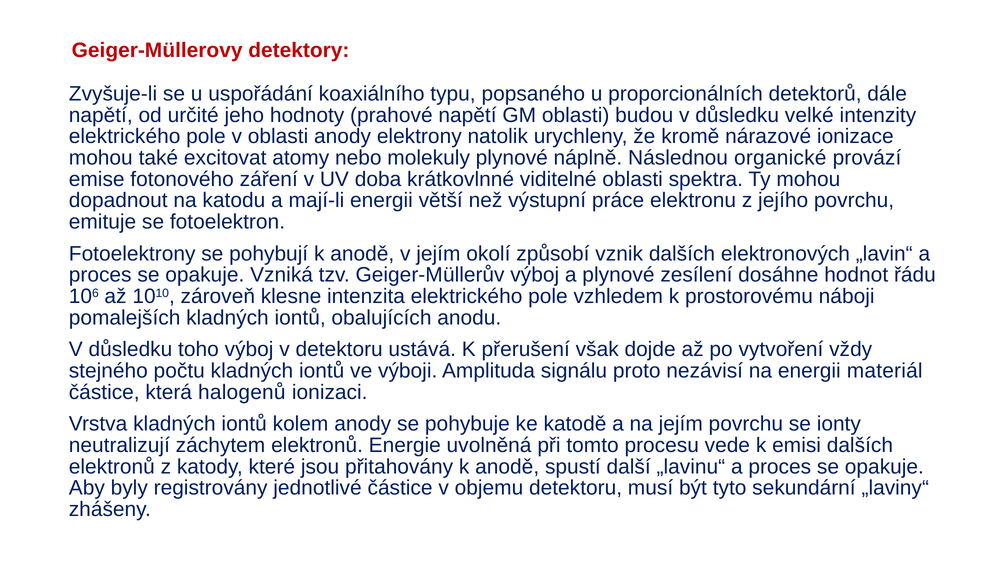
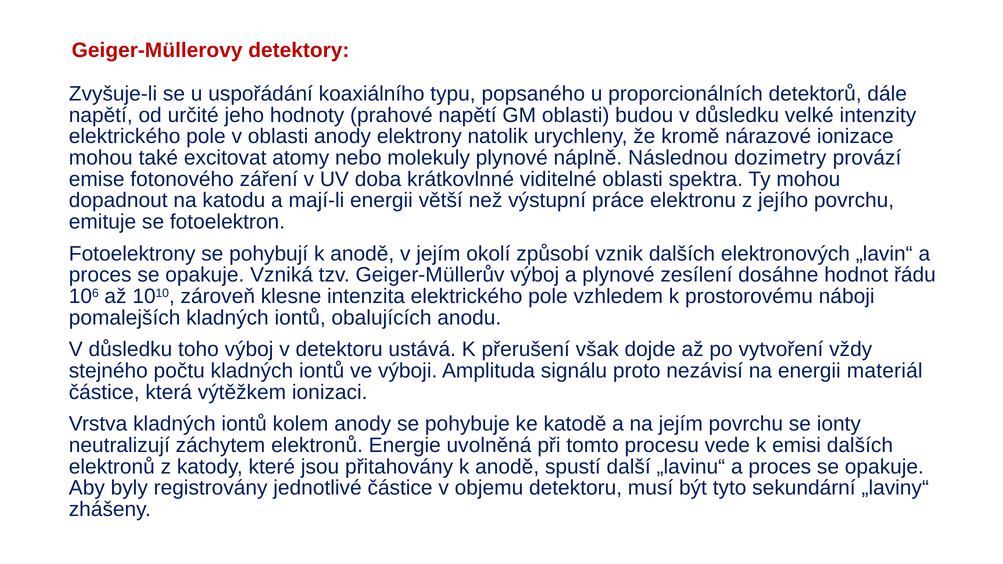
organické: organické -> dozimetry
halogenů: halogenů -> výtěžkem
